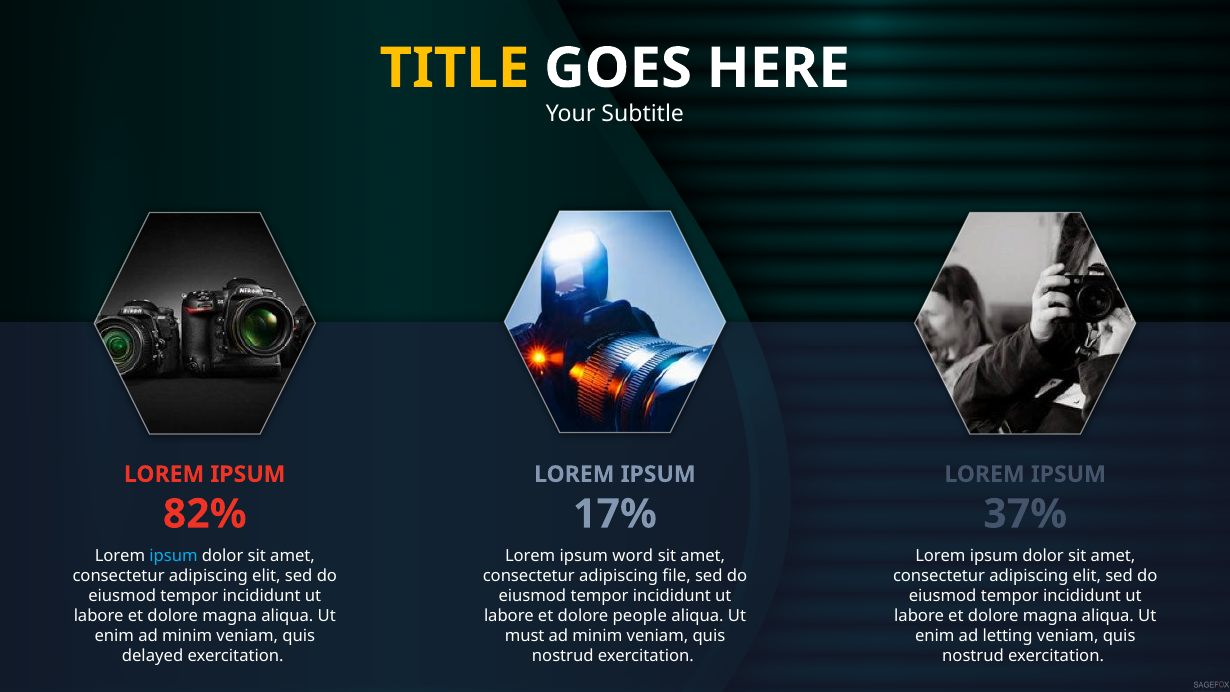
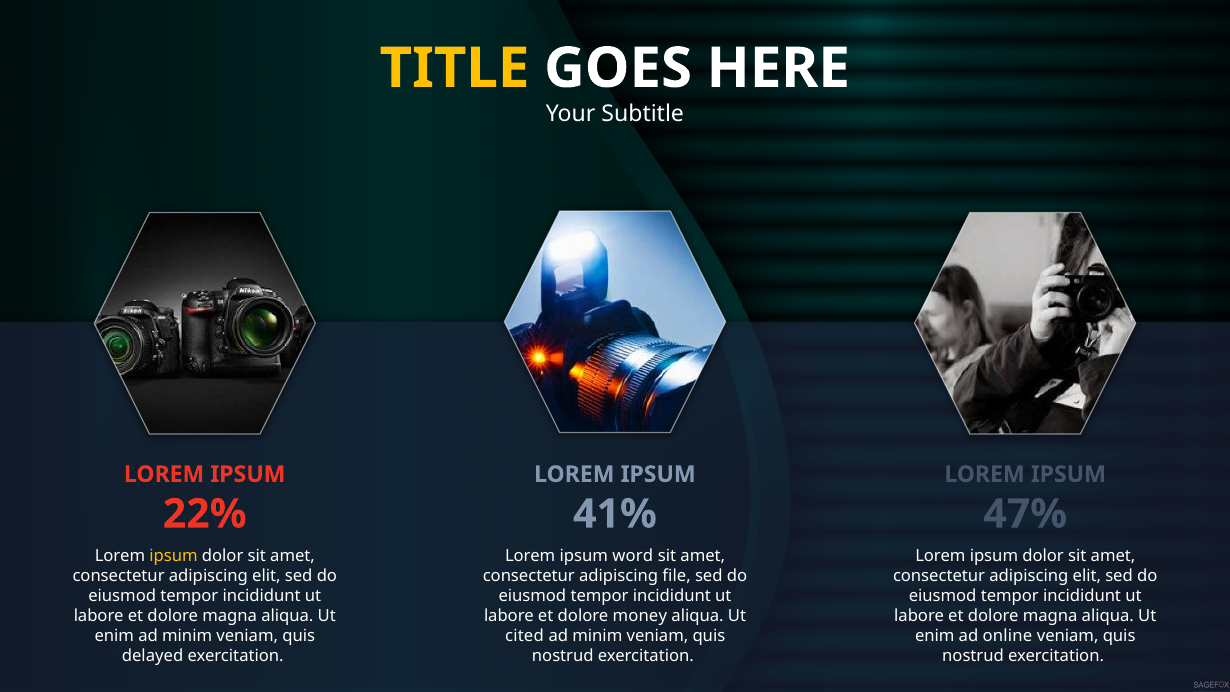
82%: 82% -> 22%
17%: 17% -> 41%
37%: 37% -> 47%
ipsum at (174, 556) colour: light blue -> yellow
people: people -> money
must: must -> cited
letting: letting -> online
